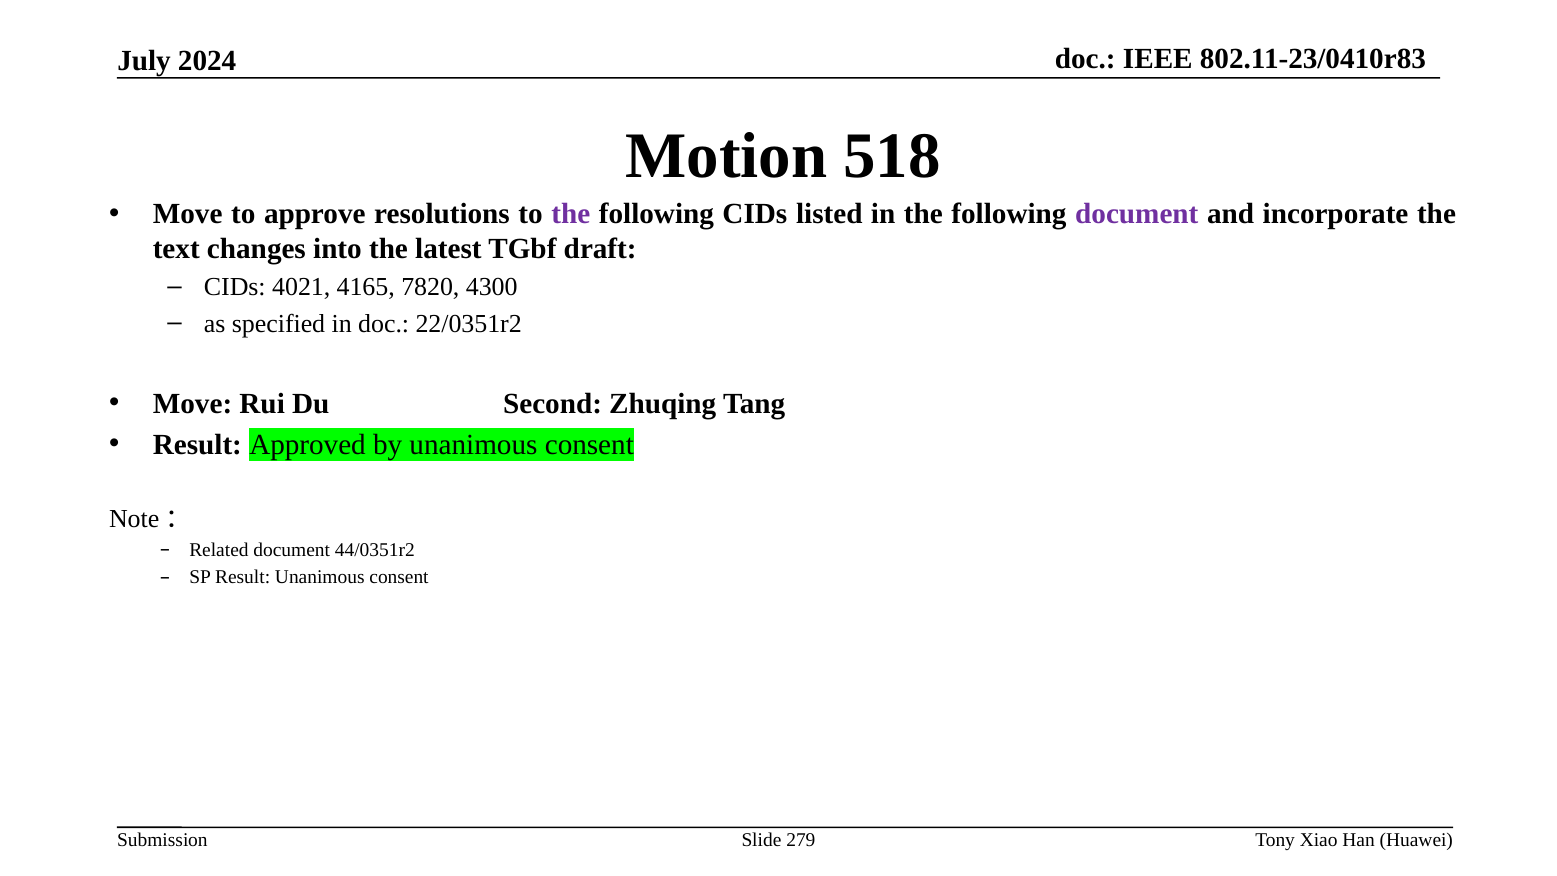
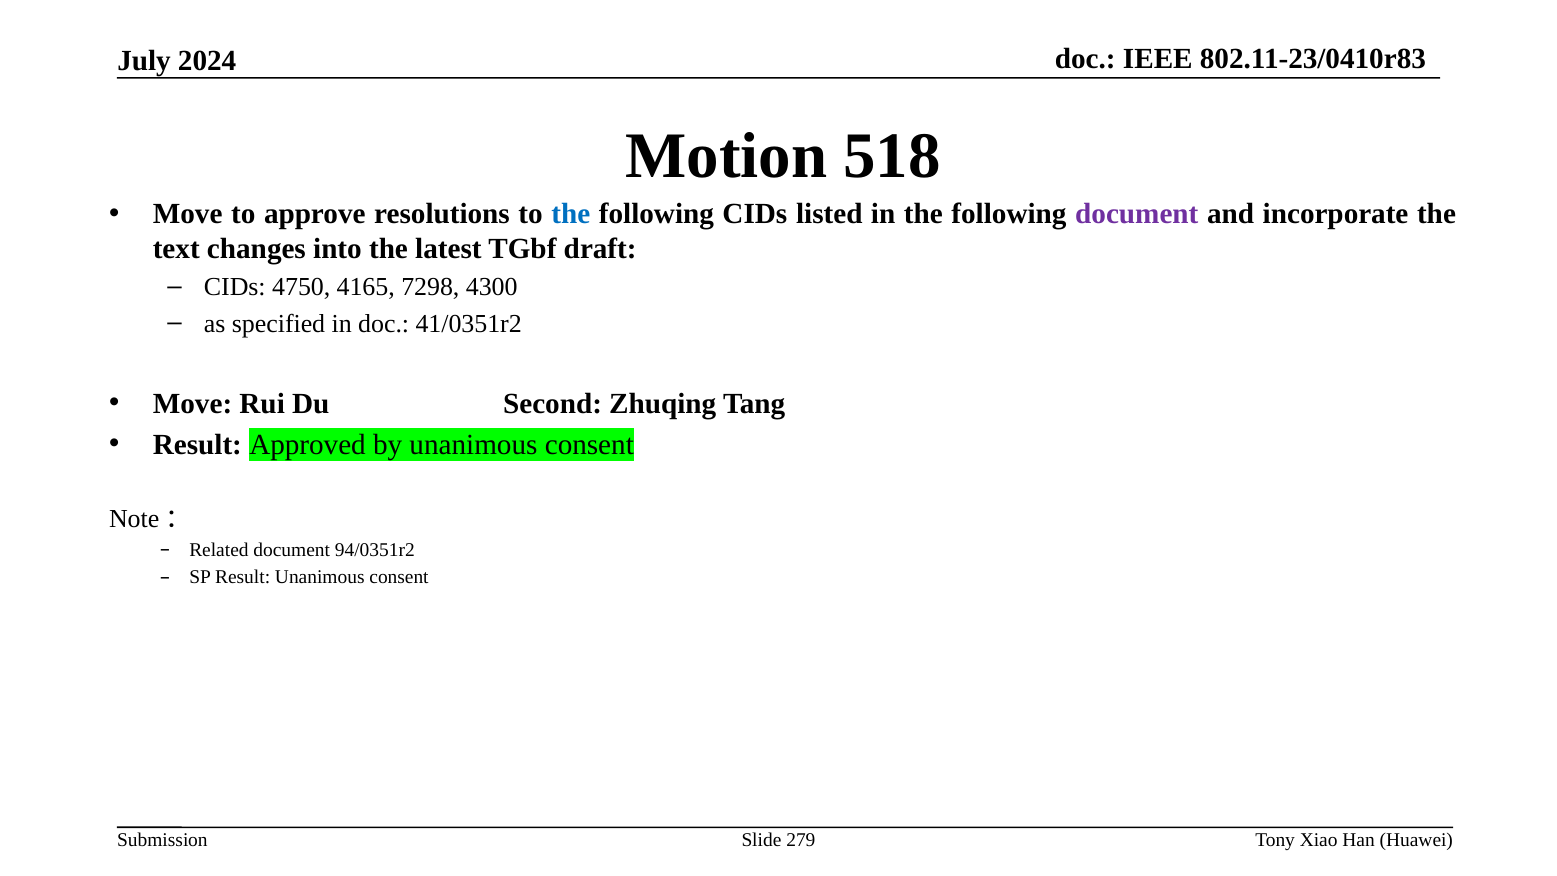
the at (571, 214) colour: purple -> blue
4021: 4021 -> 4750
7820: 7820 -> 7298
22/0351r2: 22/0351r2 -> 41/0351r2
44/0351r2: 44/0351r2 -> 94/0351r2
